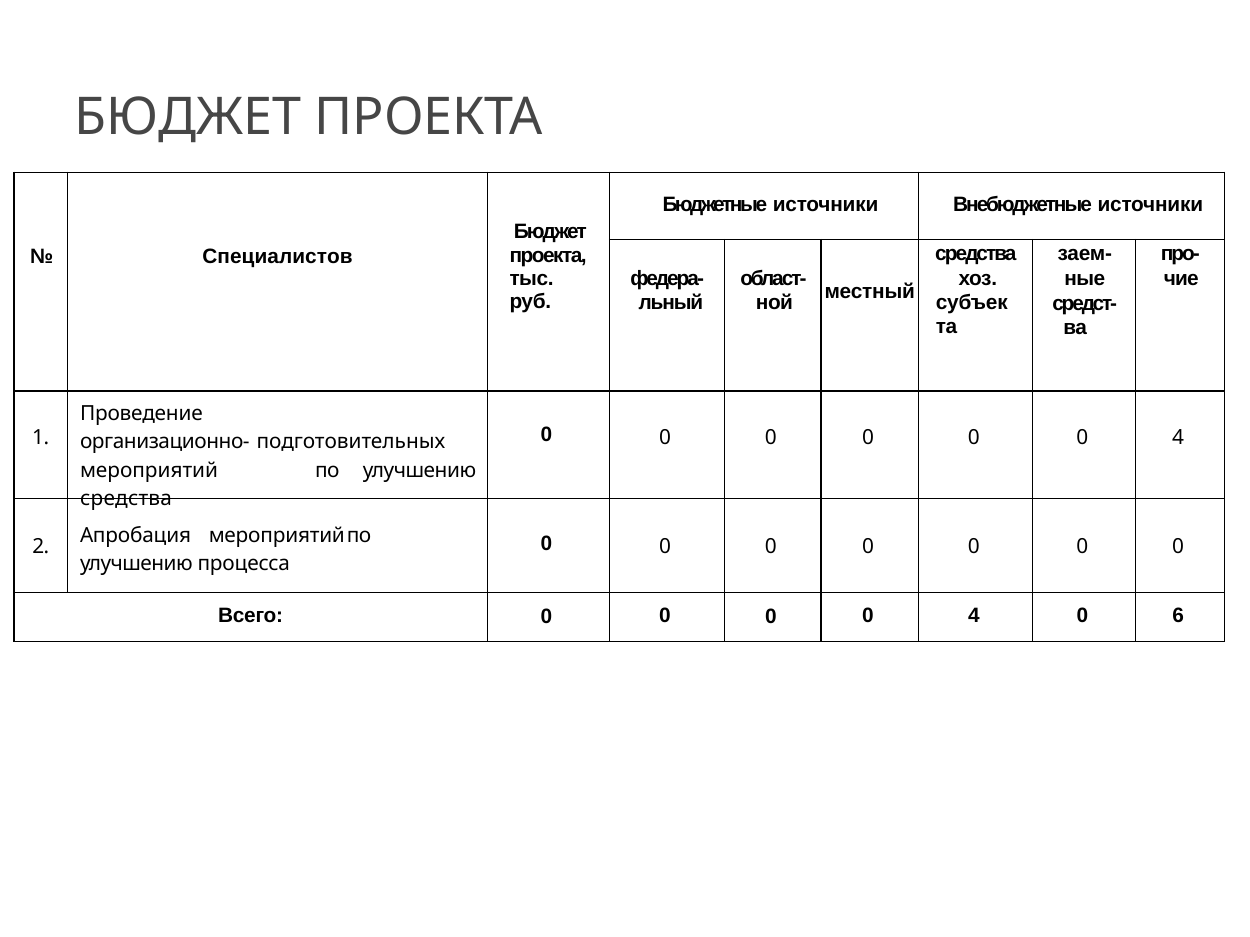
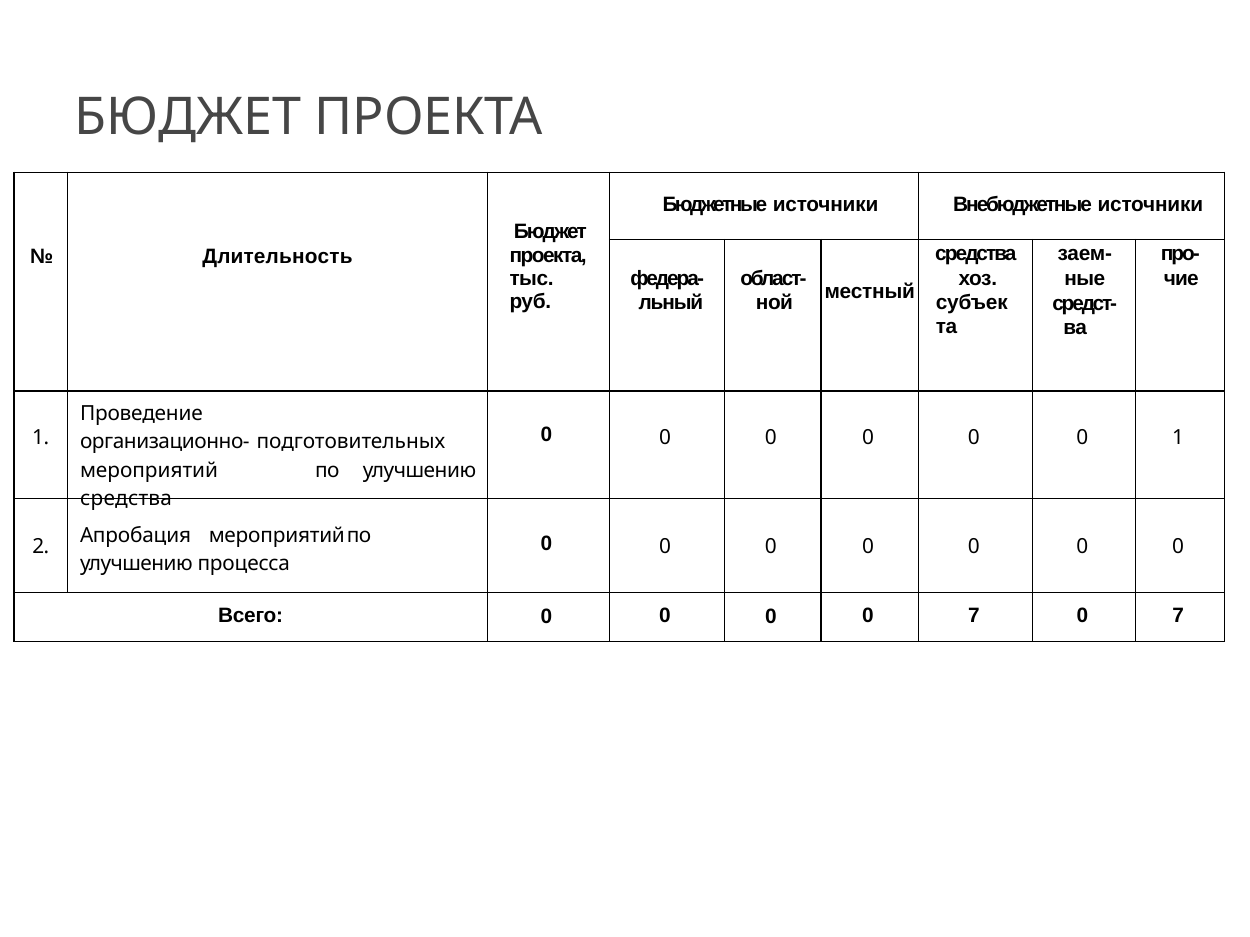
Специалистов: Специалистов -> Длительность
4 at (1178, 438): 4 -> 1
4 at (974, 616): 4 -> 7
6 at (1178, 616): 6 -> 7
